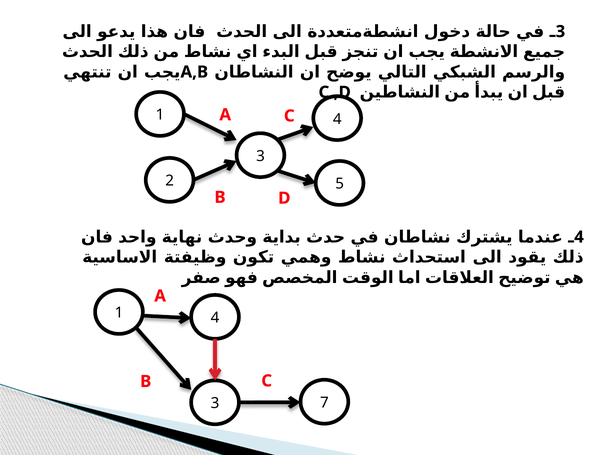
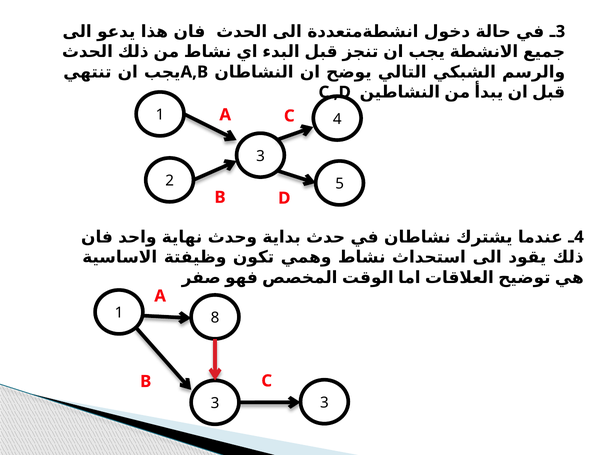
1 4: 4 -> 8
3 7: 7 -> 3
